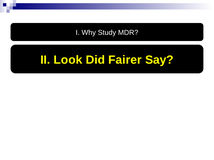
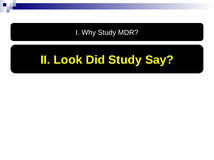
Did Fairer: Fairer -> Study
